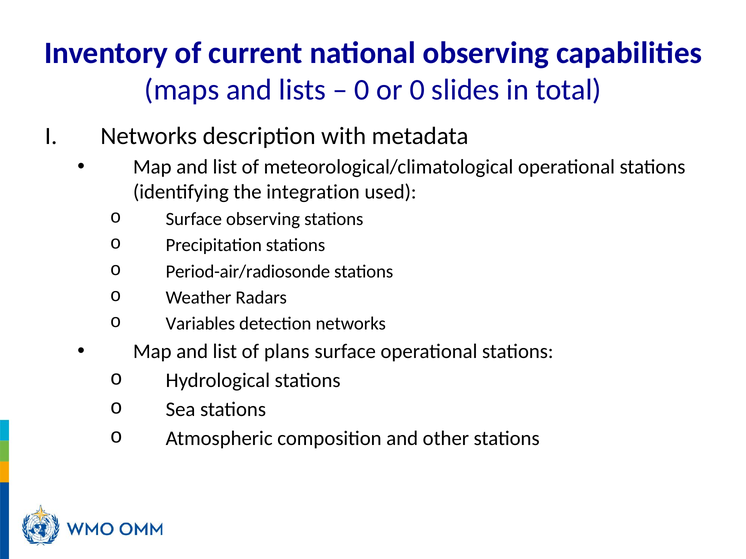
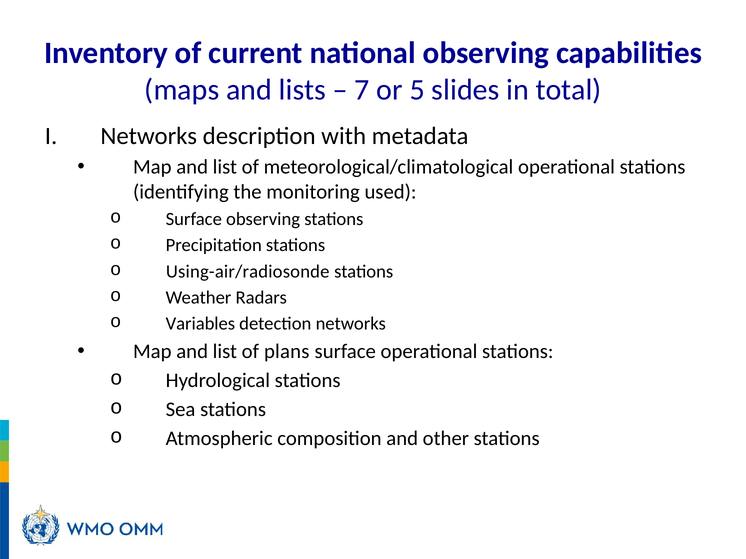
0 at (362, 90): 0 -> 7
or 0: 0 -> 5
integration: integration -> monitoring
Period-air/radiosonde: Period-air/radiosonde -> Using-air/radiosonde
